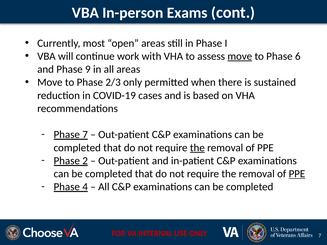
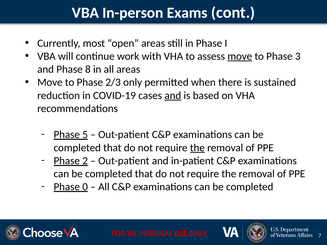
6: 6 -> 3
9: 9 -> 8
and at (173, 96) underline: none -> present
Phase 7: 7 -> 5
PPE at (297, 174) underline: present -> none
4: 4 -> 0
